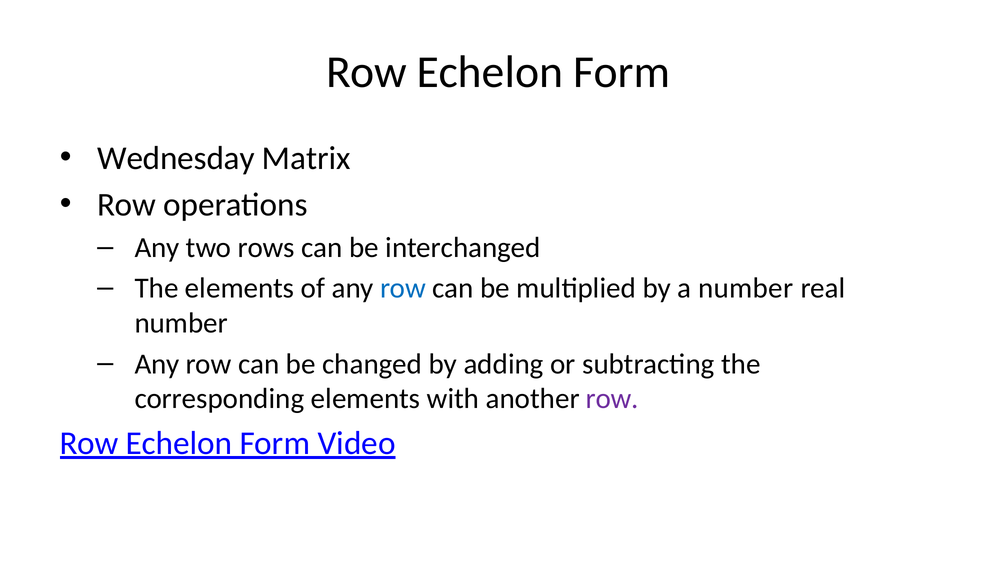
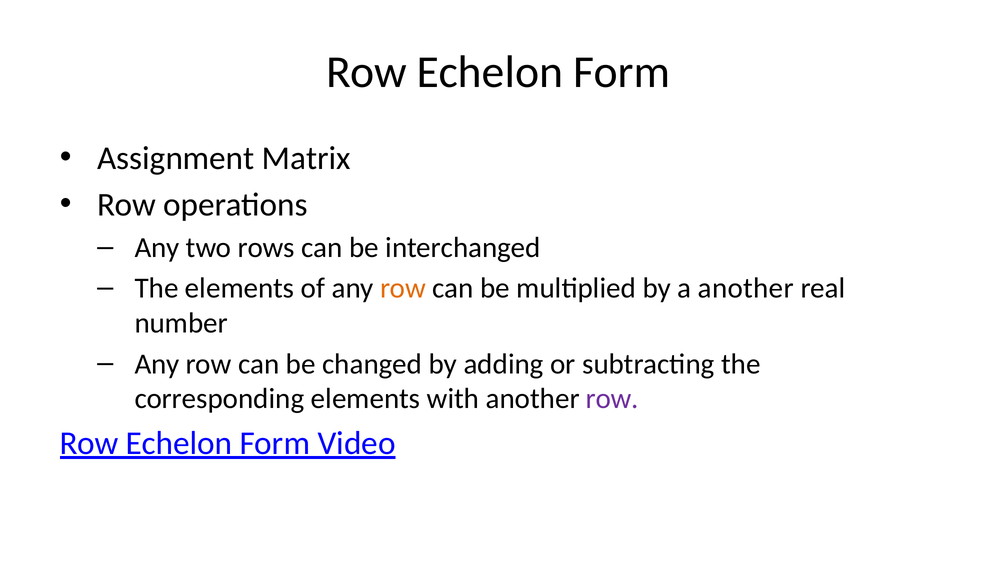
Wednesday: Wednesday -> Assignment
row at (403, 288) colour: blue -> orange
a number: number -> another
